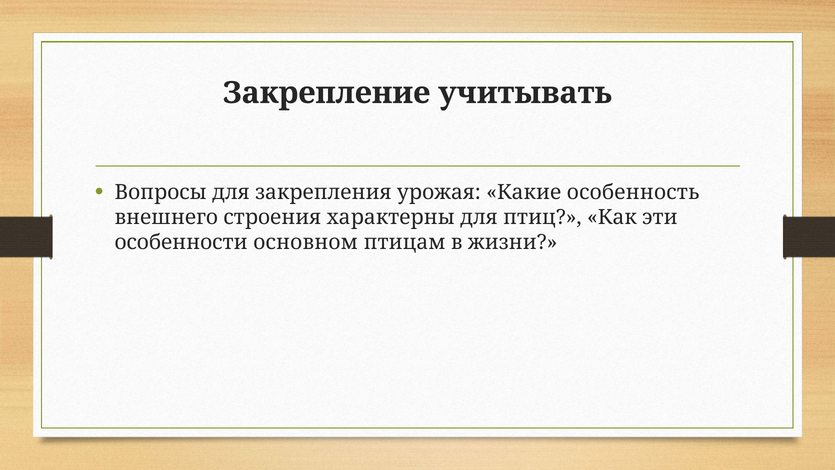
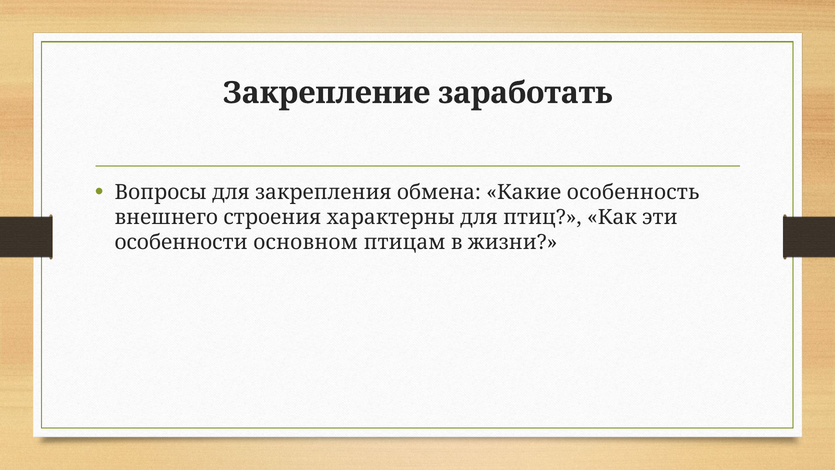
учитывать: учитывать -> заработать
урожая: урожая -> обмена
